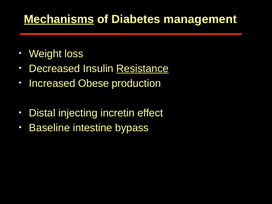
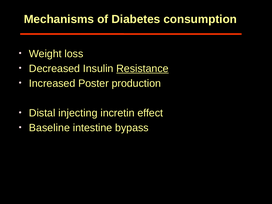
Mechanisms underline: present -> none
management: management -> consumption
Obese: Obese -> Poster
